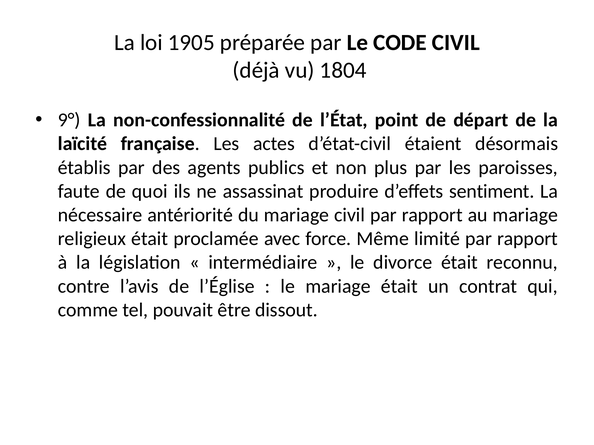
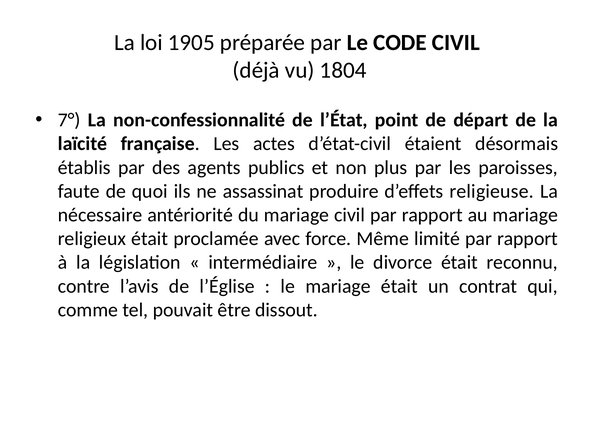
9°: 9° -> 7°
sentiment: sentiment -> religieuse
